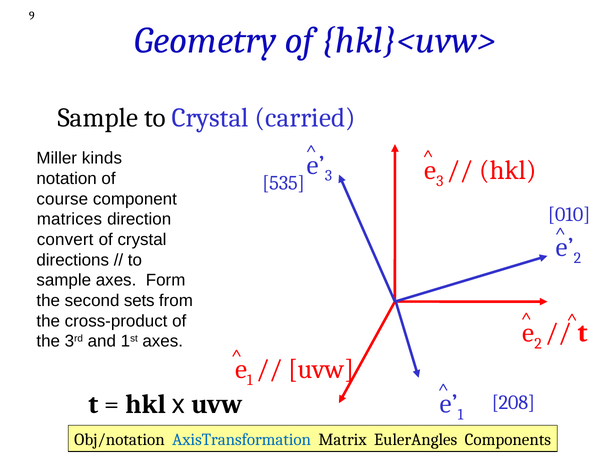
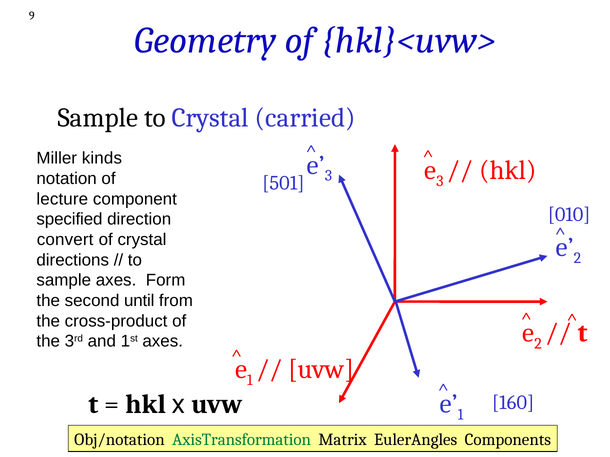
535: 535 -> 501
course: course -> lecture
matrices: matrices -> specified
sets: sets -> until
208: 208 -> 160
AxisTransformation colour: blue -> green
